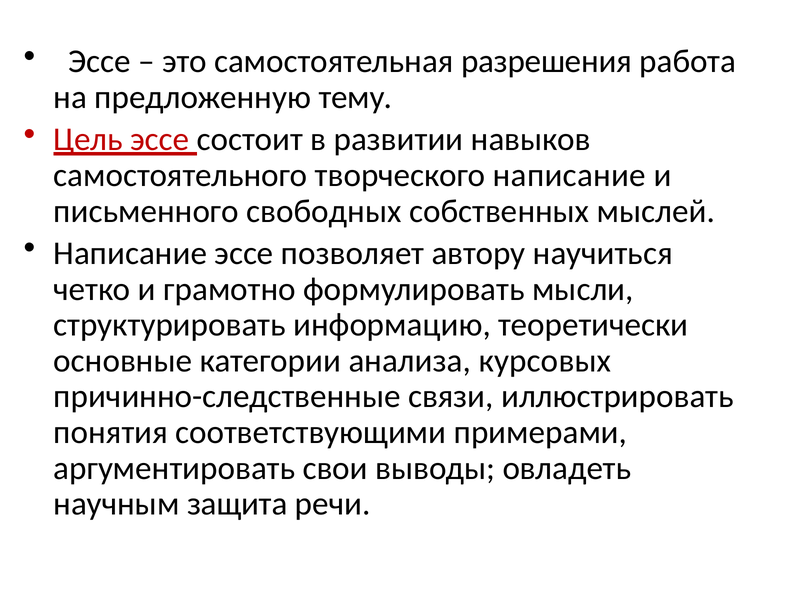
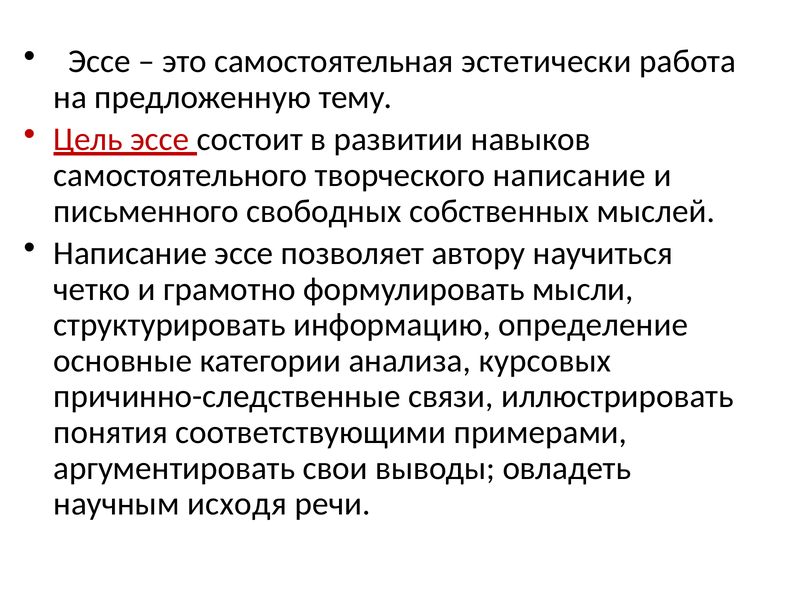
разрешения: разрешения -> эстетически
теоретически: теоретически -> определение
защита: защита -> исходя
